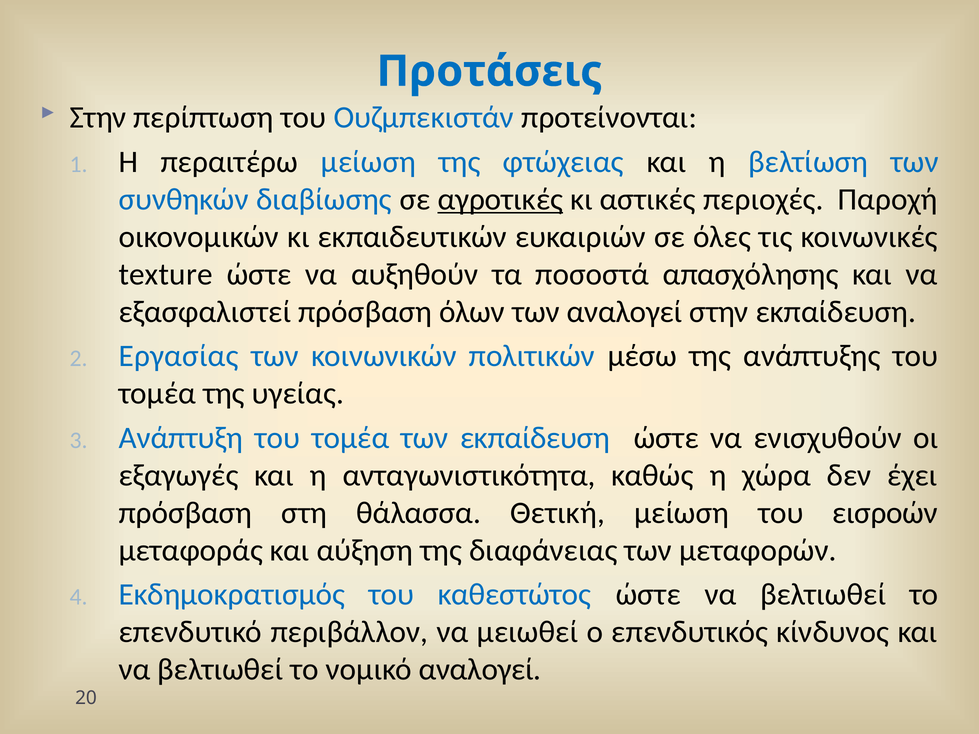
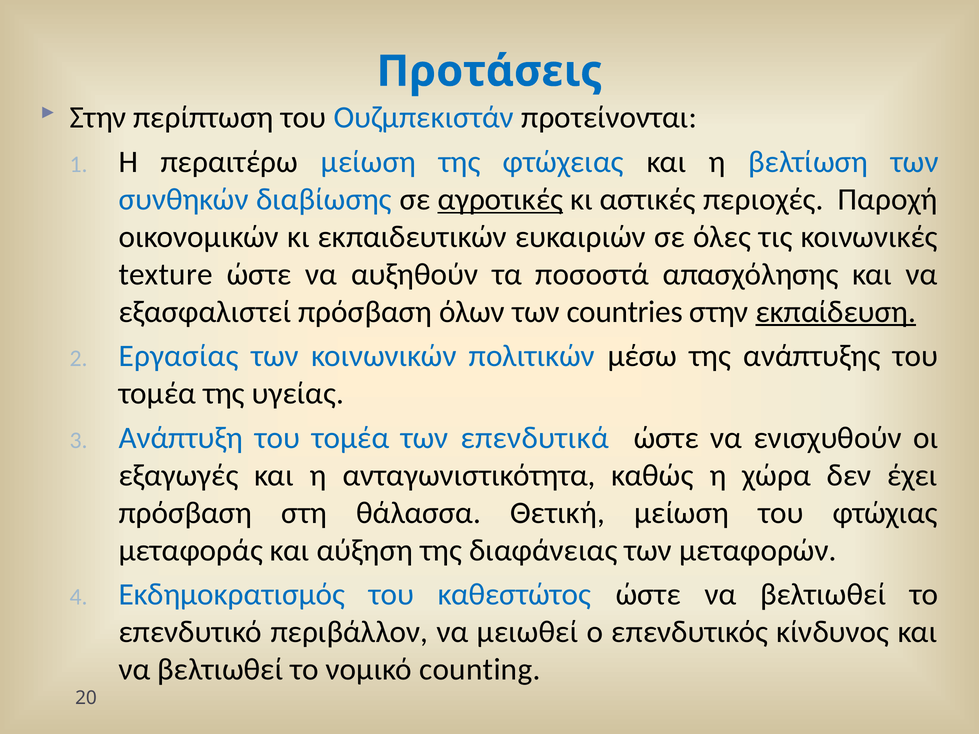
των αναλογεί: αναλογεί -> countries
εκπαίδευση at (836, 312) underline: none -> present
των εκπαίδευση: εκπαίδευση -> επενδυτικά
εισροών: εισροών -> φτώχιας
νομικό αναλογεί: αναλογεί -> counting
